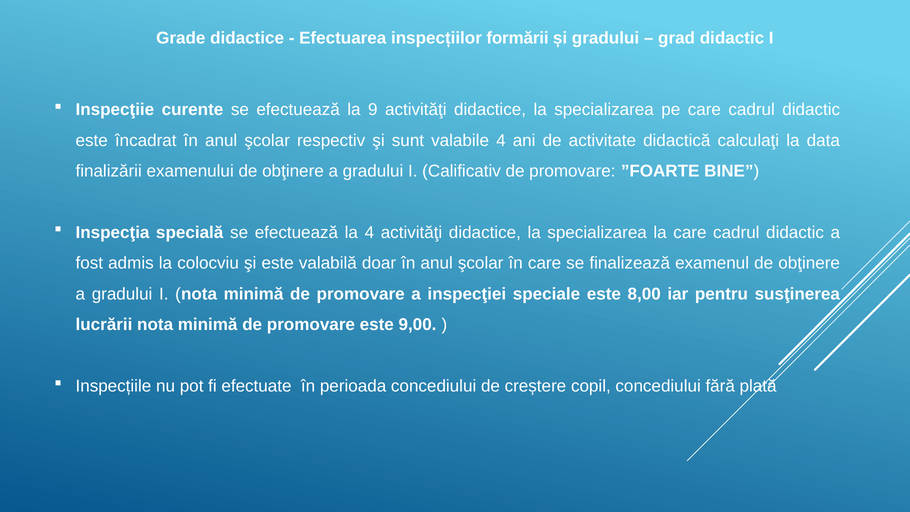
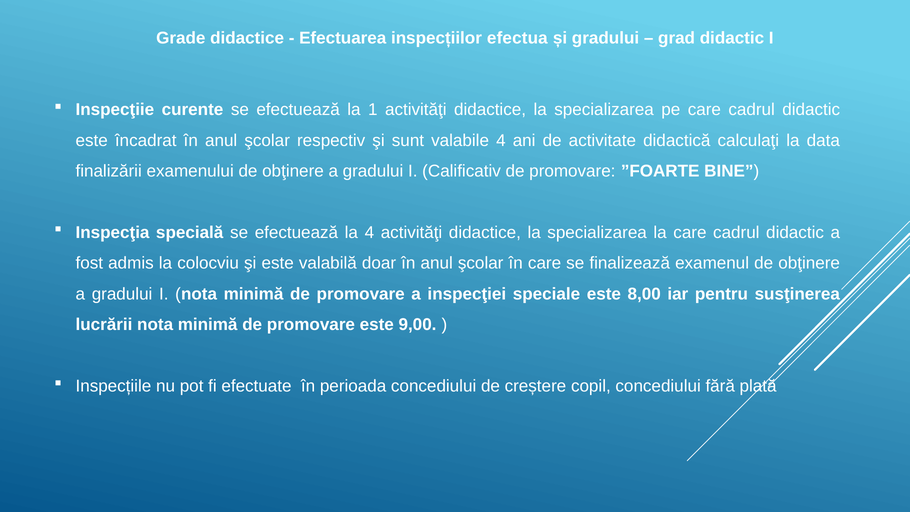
formării: formării -> efectua
9: 9 -> 1
